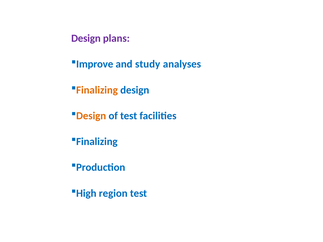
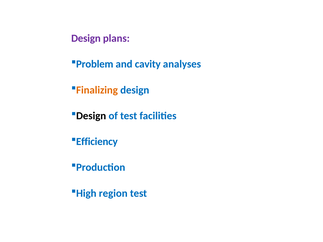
Improve: Improve -> Problem
study: study -> cavity
Design at (91, 116) colour: orange -> black
Finalizing at (97, 142): Finalizing -> Efficiency
